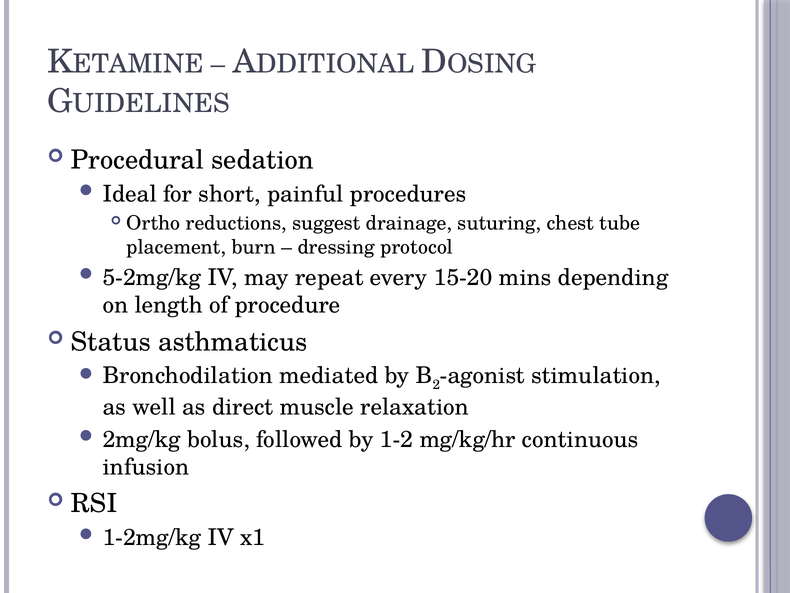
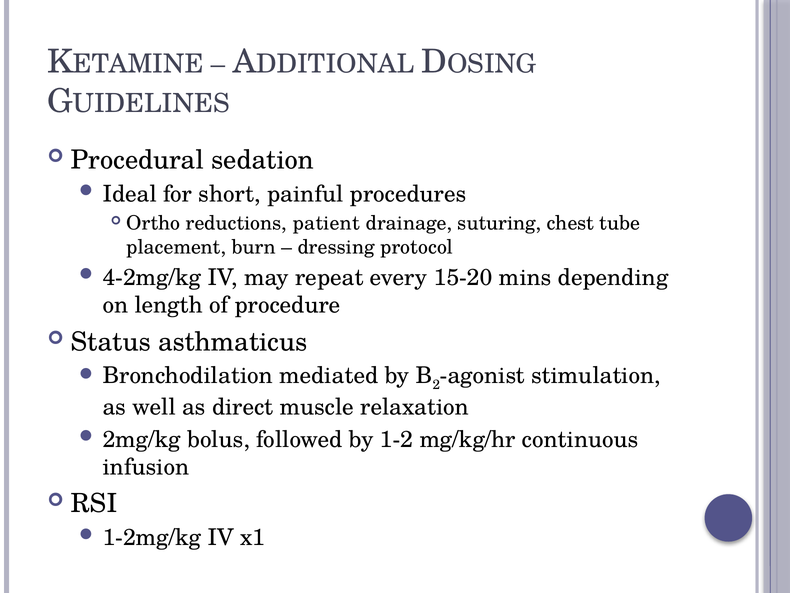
suggest: suggest -> patient
5-2mg/kg: 5-2mg/kg -> 4-2mg/kg
